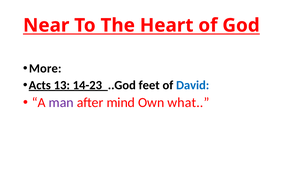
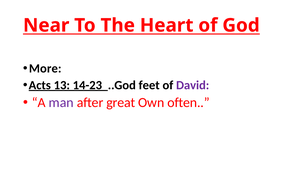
David colour: blue -> purple
mind: mind -> great
what: what -> often
